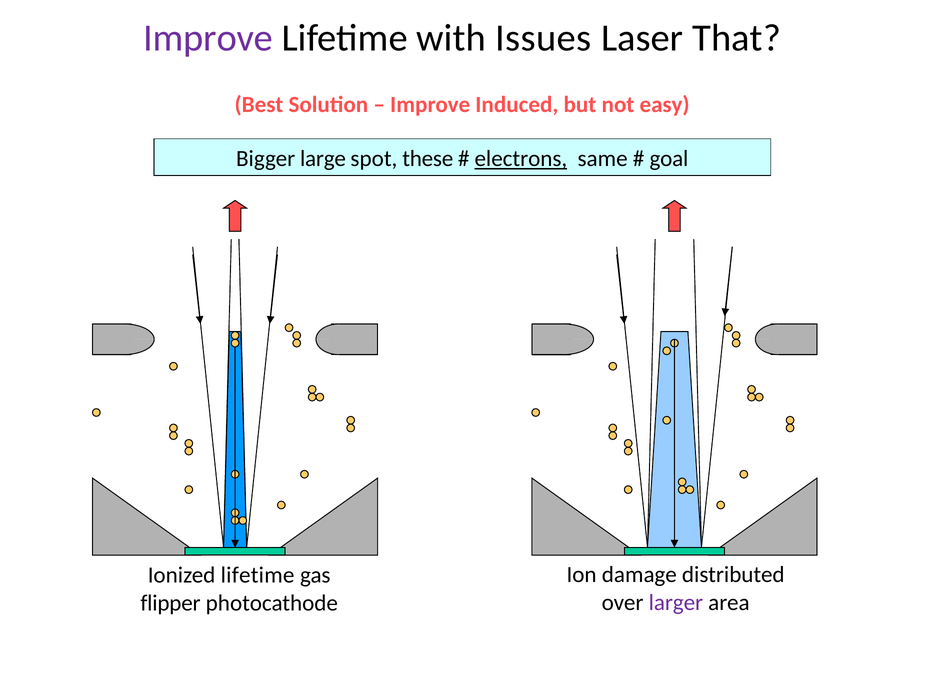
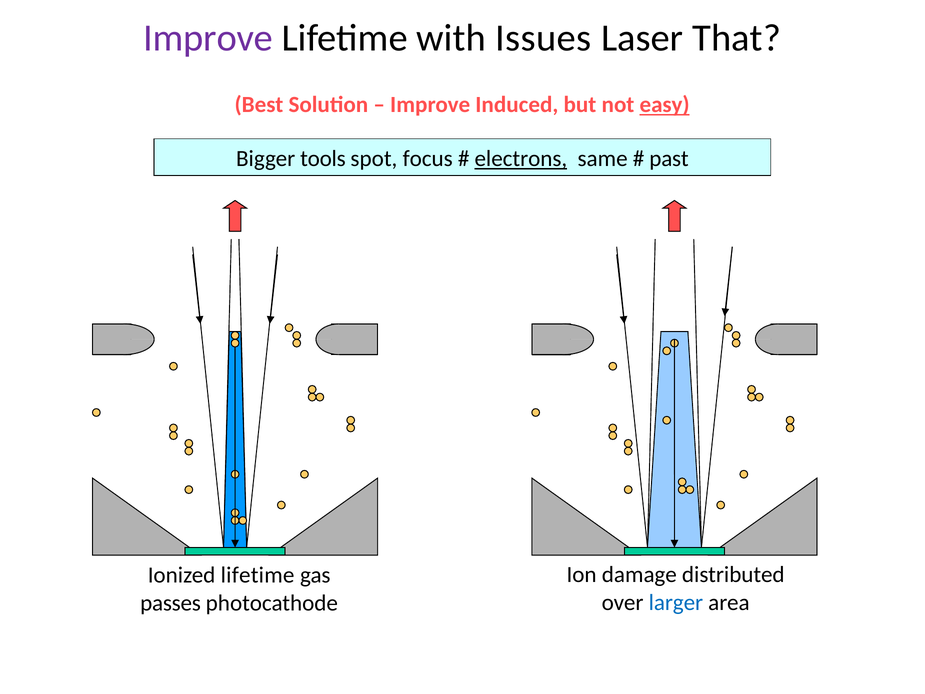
easy underline: none -> present
large: large -> tools
these: these -> focus
goal: goal -> past
larger colour: purple -> blue
flipper: flipper -> passes
